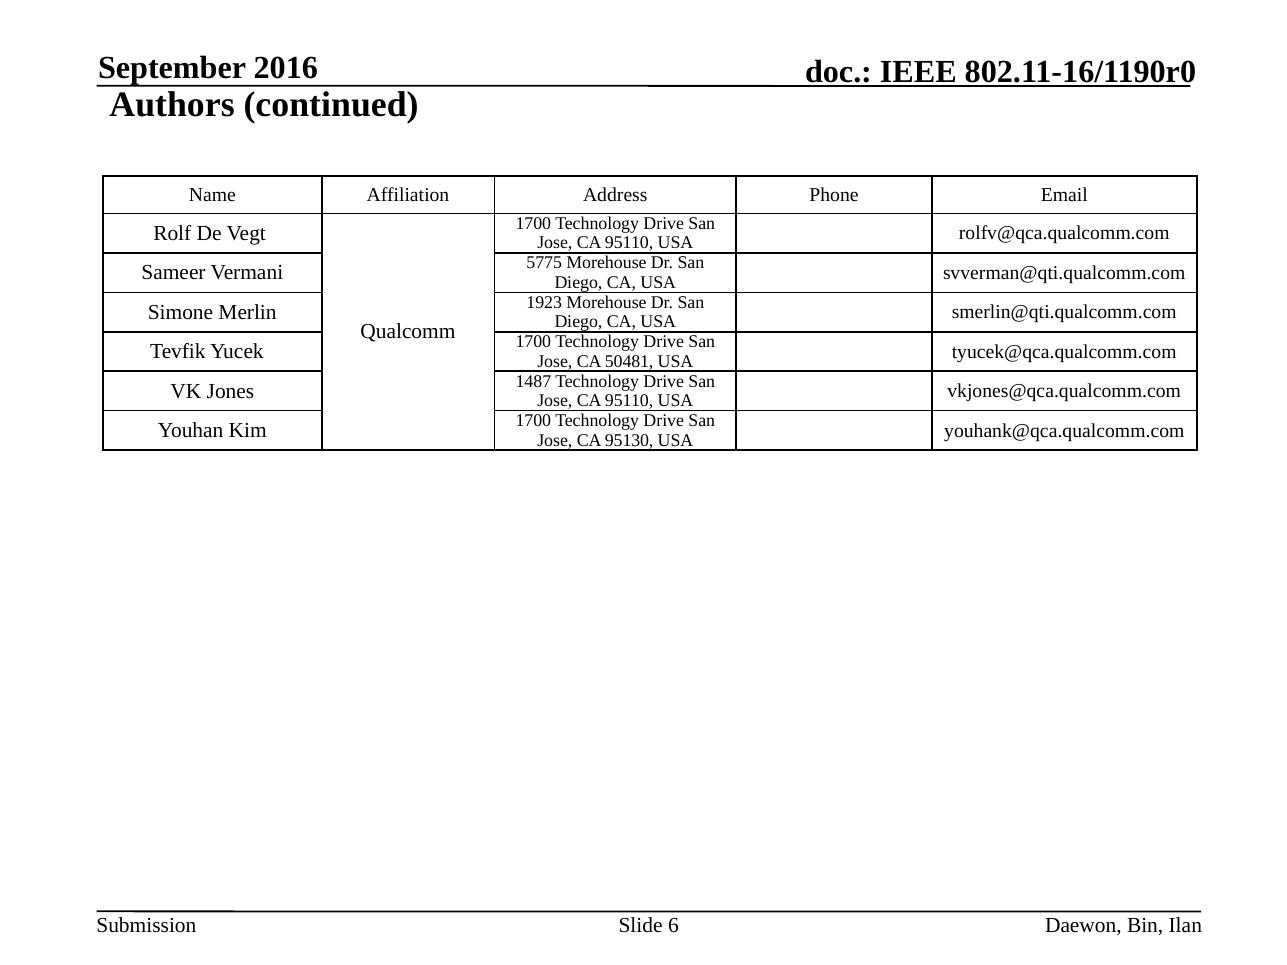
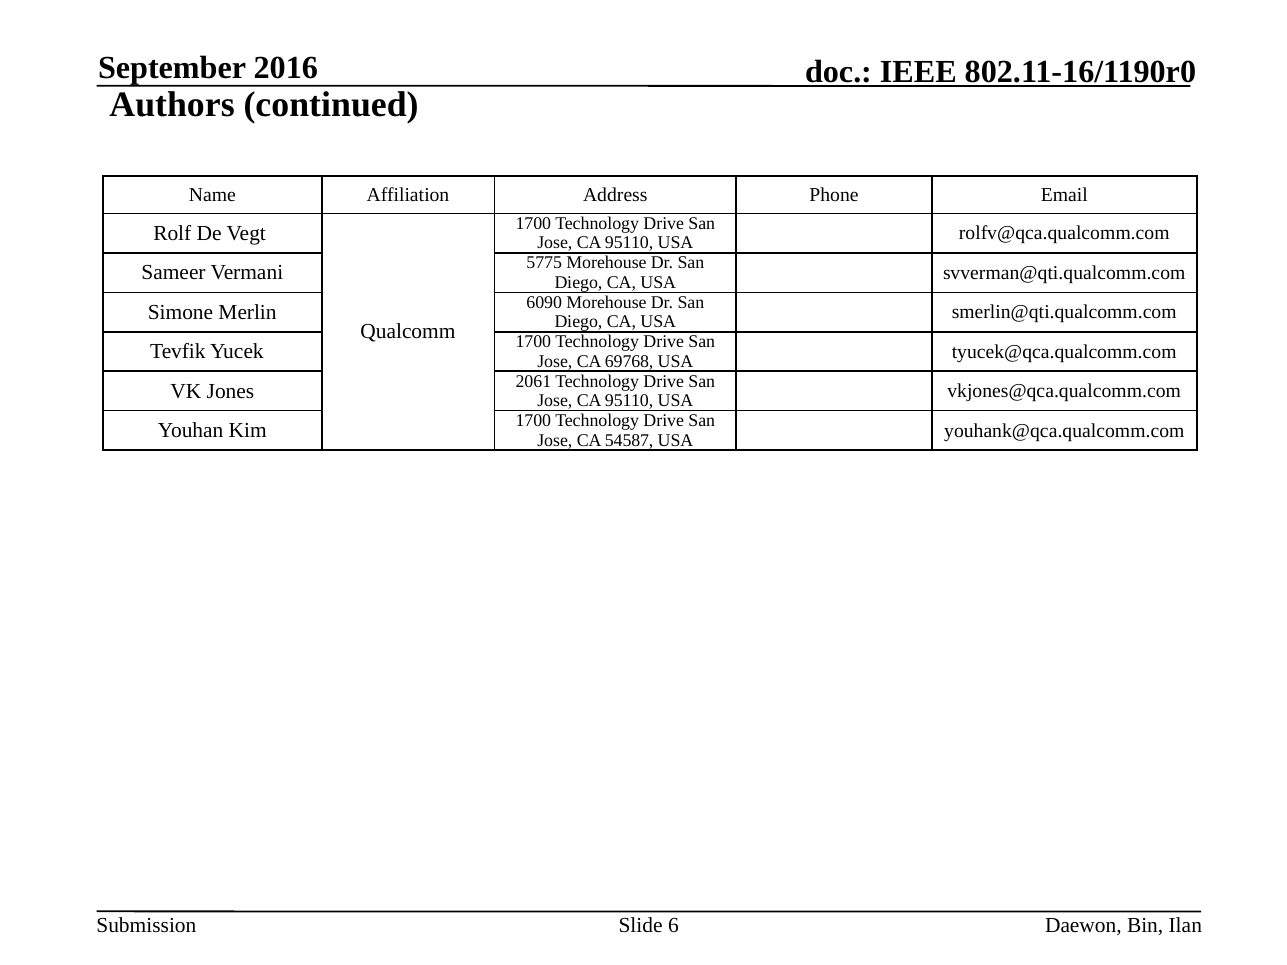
1923: 1923 -> 6090
50481: 50481 -> 69768
1487: 1487 -> 2061
95130: 95130 -> 54587
